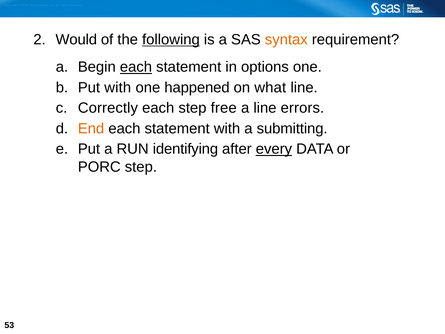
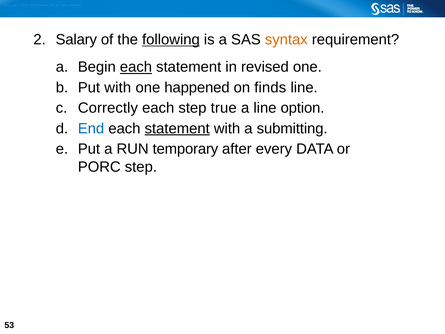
Would: Would -> Salary
options: options -> revised
what: what -> finds
free: free -> true
errors: errors -> option
End colour: orange -> blue
statement at (177, 128) underline: none -> present
identifying: identifying -> temporary
every underline: present -> none
